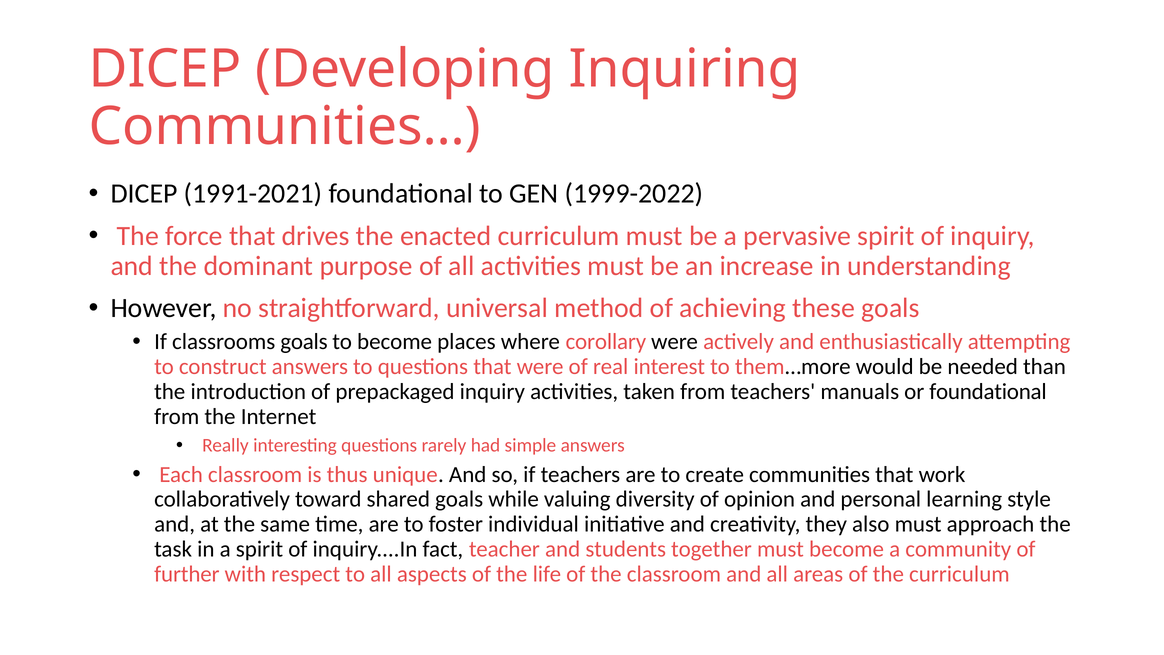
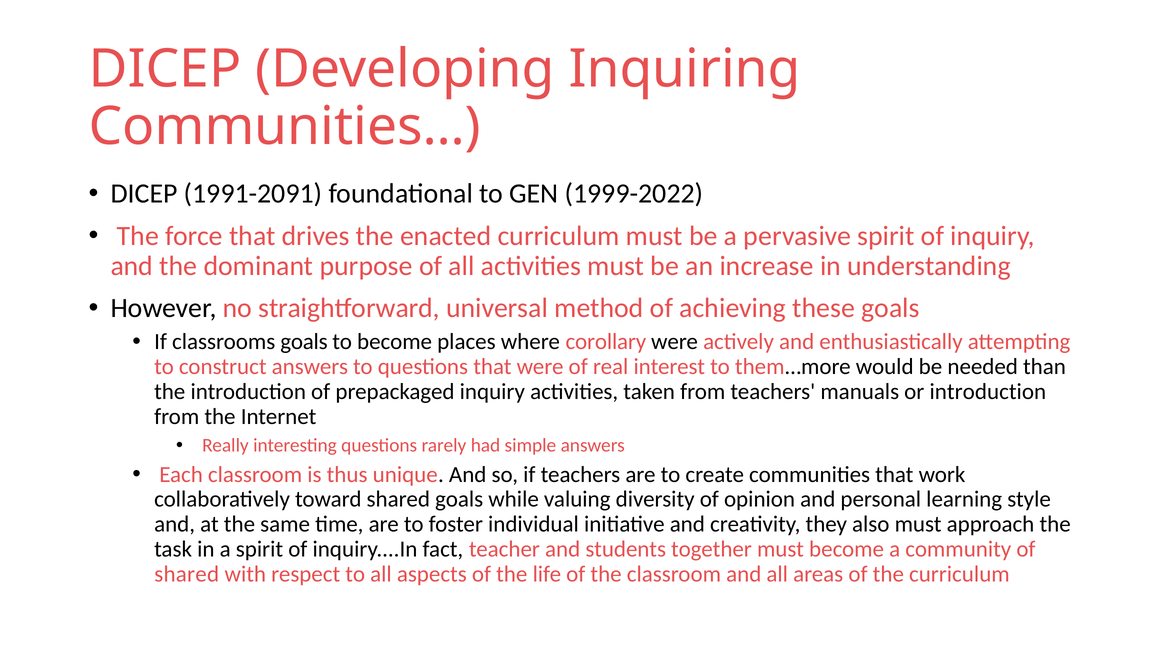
1991-2021: 1991-2021 -> 1991-2091
or foundational: foundational -> introduction
further at (187, 574): further -> shared
